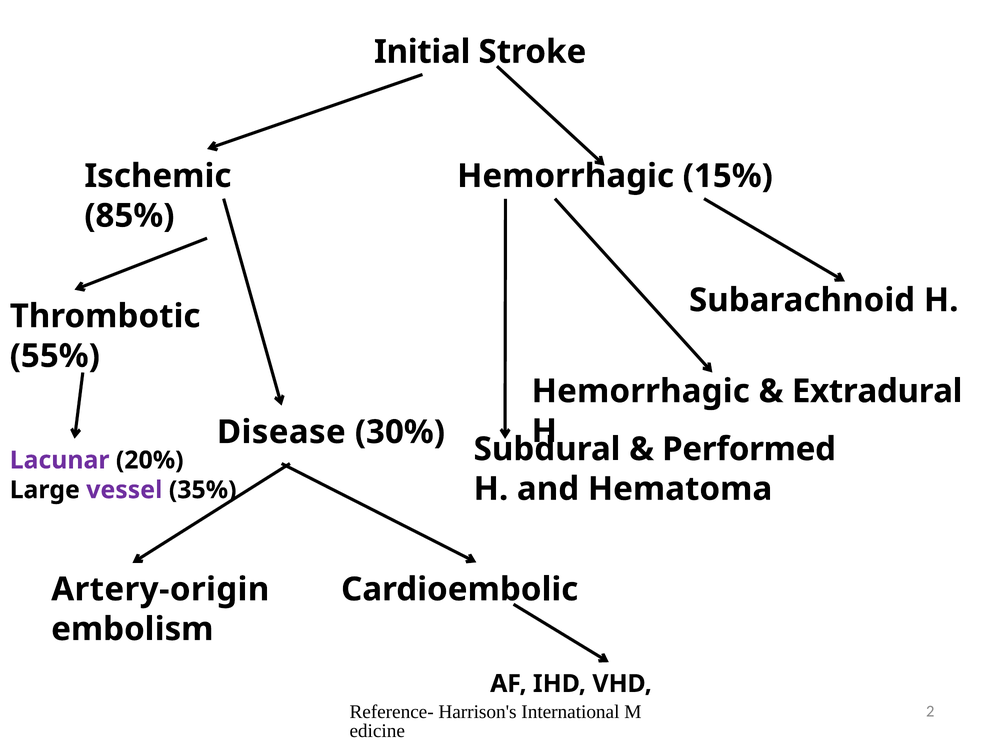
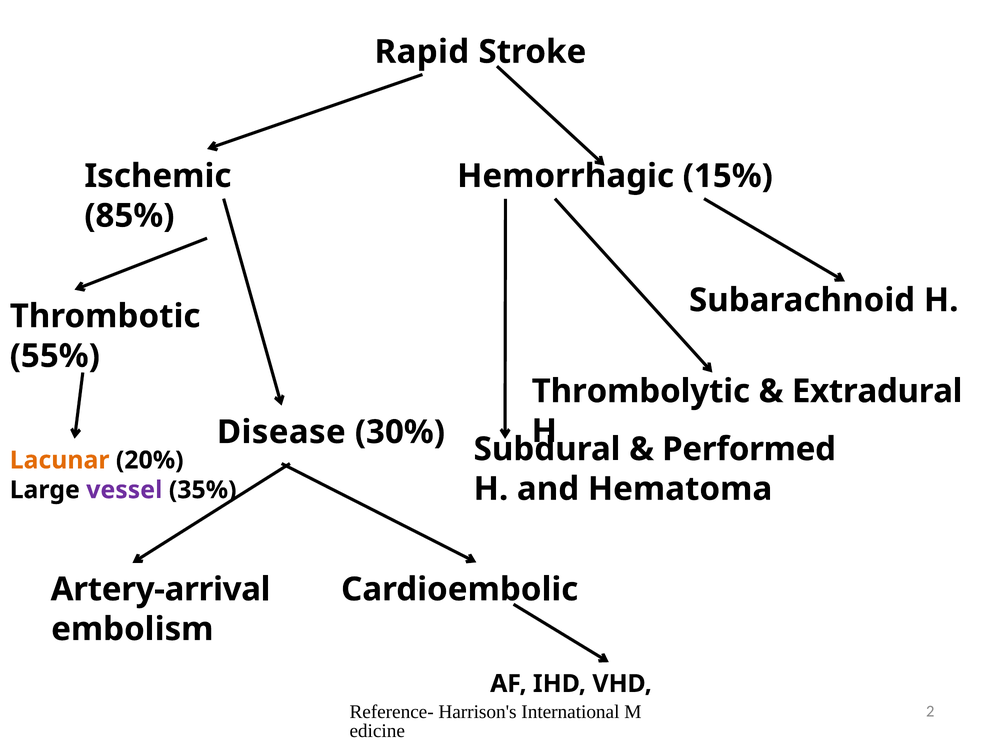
Initial: Initial -> Rapid
Hemorrhagic at (641, 392): Hemorrhagic -> Thrombolytic
Lacunar colour: purple -> orange
Artery-origin: Artery-origin -> Artery-arrival
